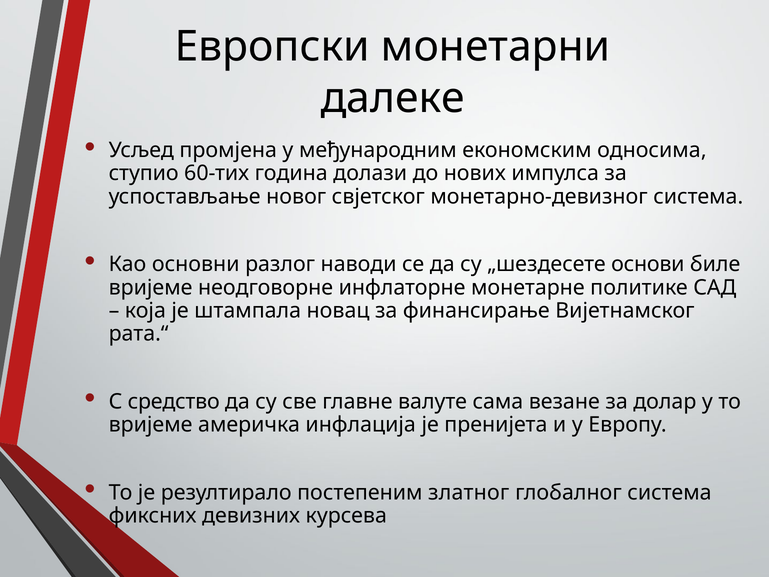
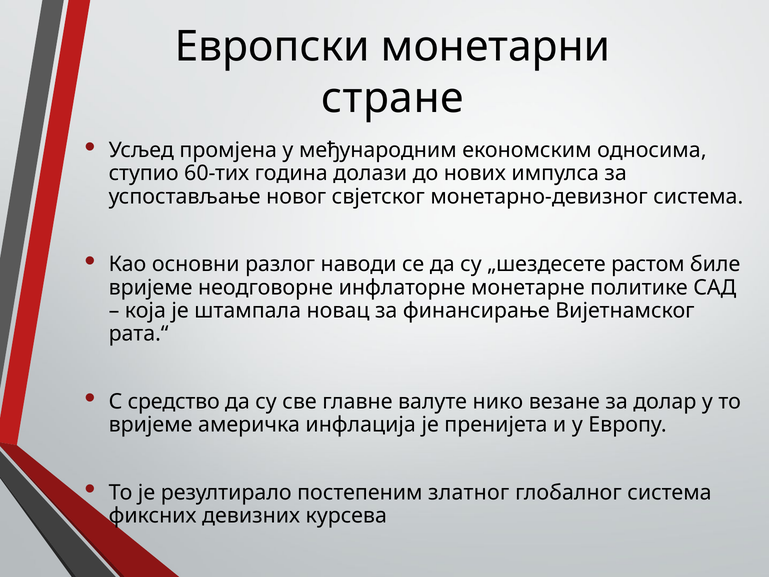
далеке: далеке -> стране
основи: основи -> растом
сама: сама -> нико
